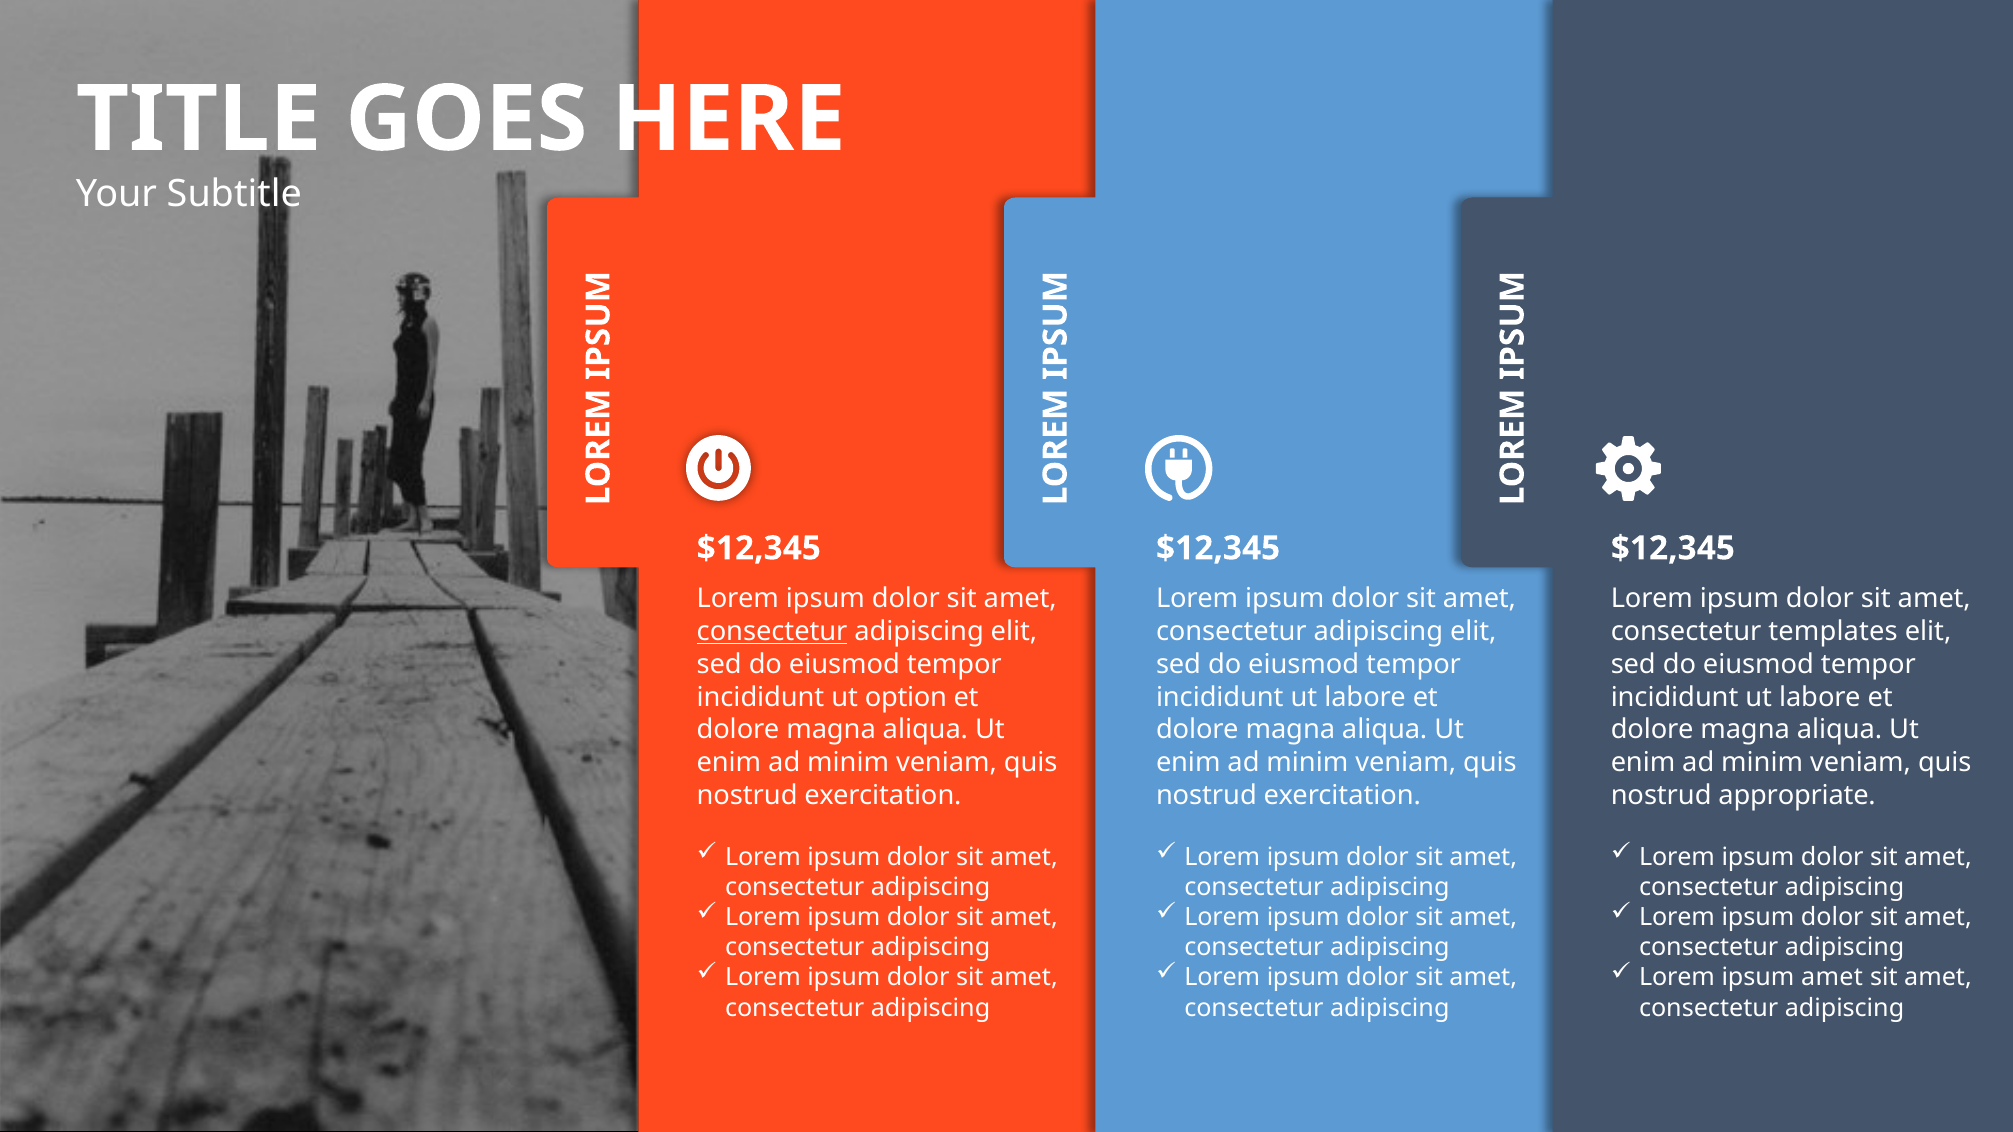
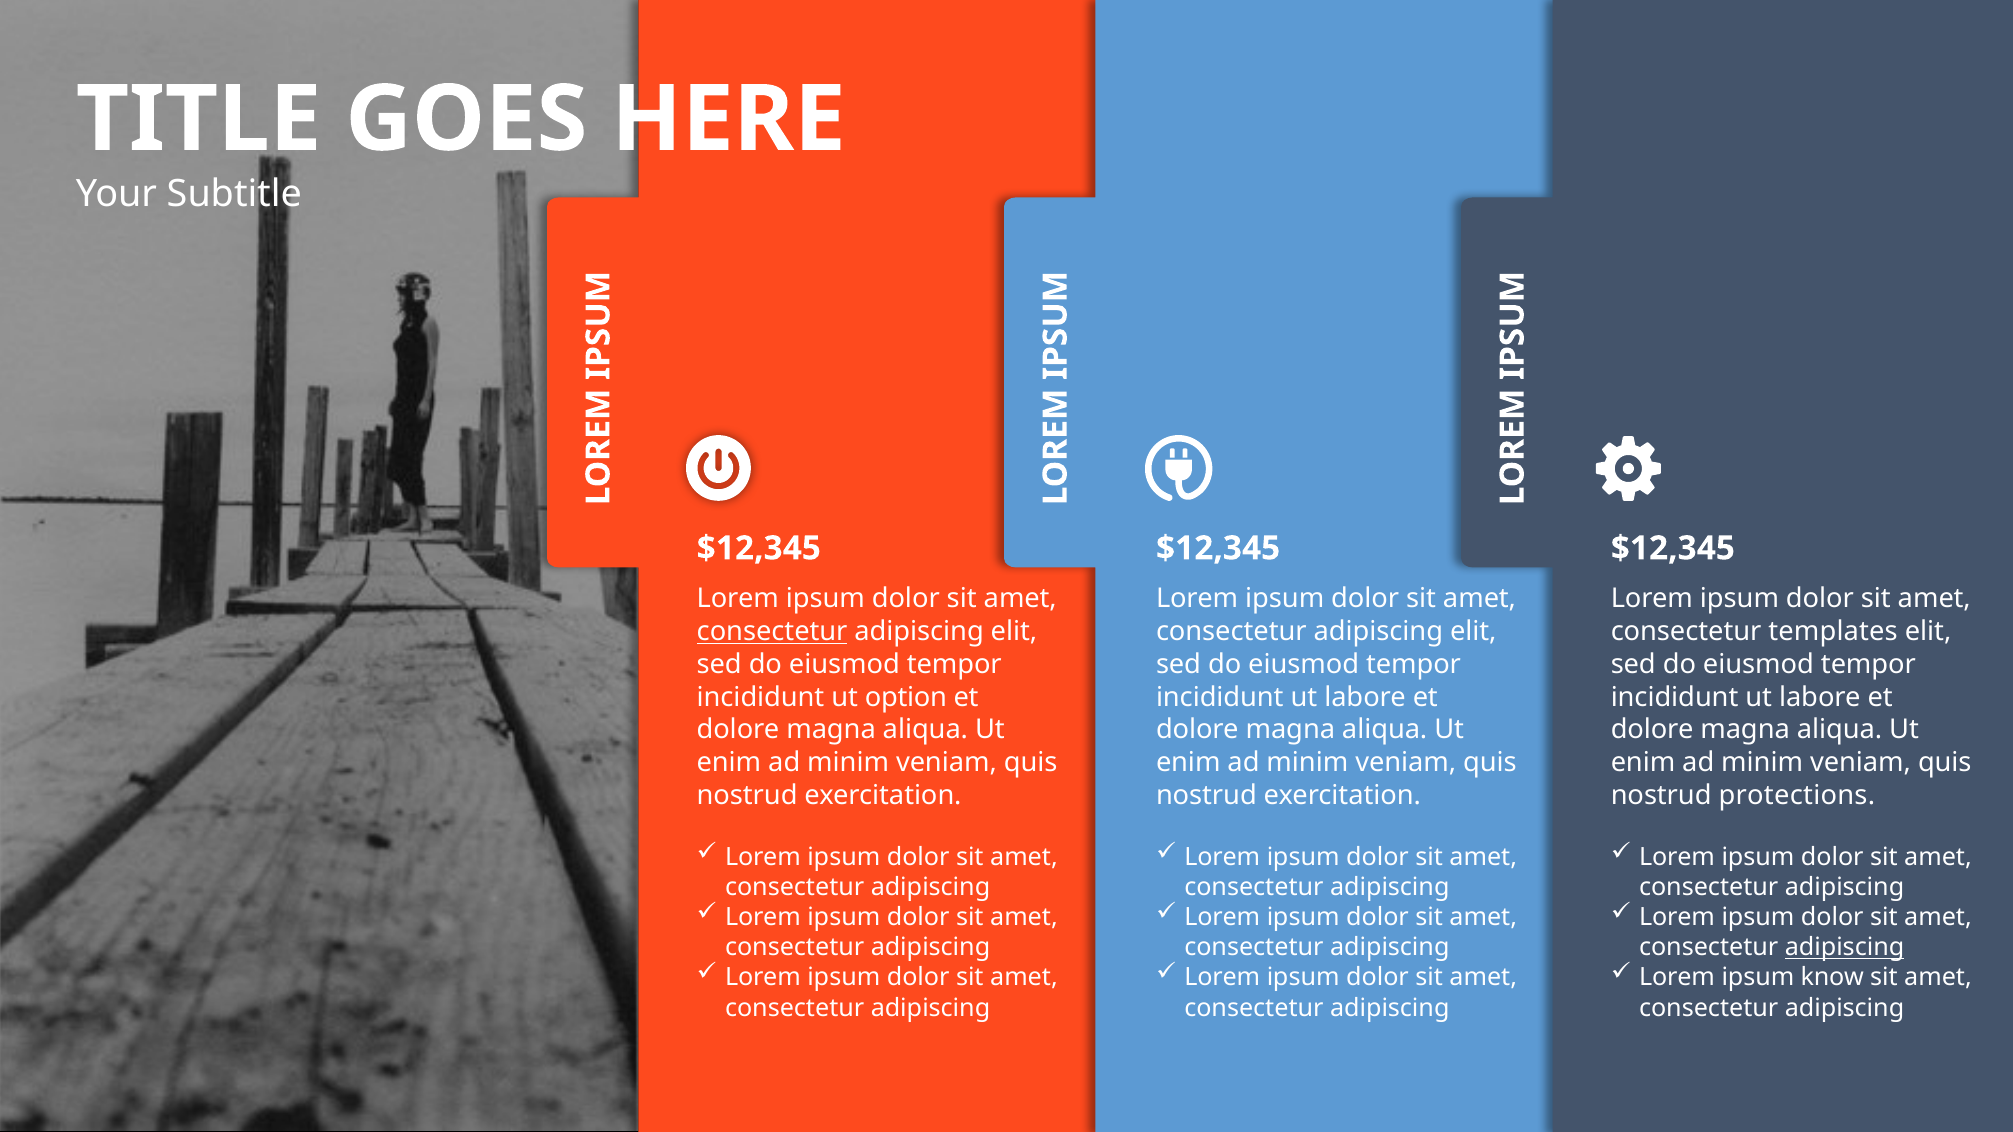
appropriate: appropriate -> protections
adipiscing at (1845, 948) underline: none -> present
ipsum amet: amet -> know
